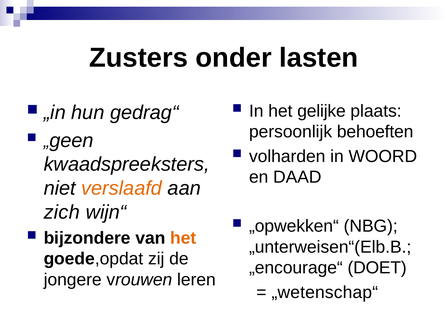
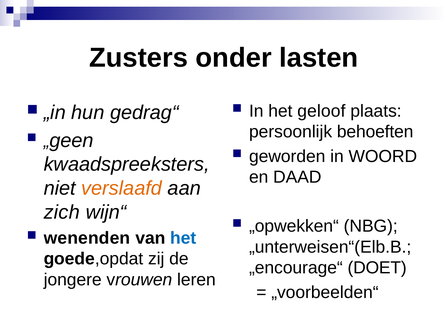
gelijke: gelijke -> geloof
volharden: volharden -> geworden
bijzondere: bijzondere -> wenenden
het at (183, 238) colour: orange -> blue
„wetenschap“: „wetenschap“ -> „voorbeelden“
